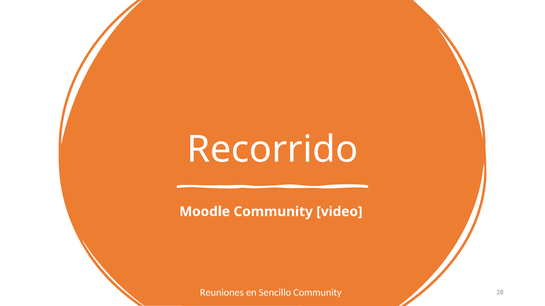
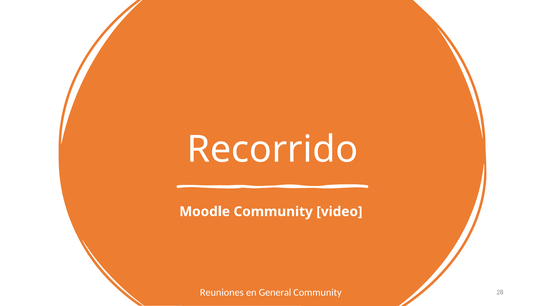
Sencillo: Sencillo -> General
